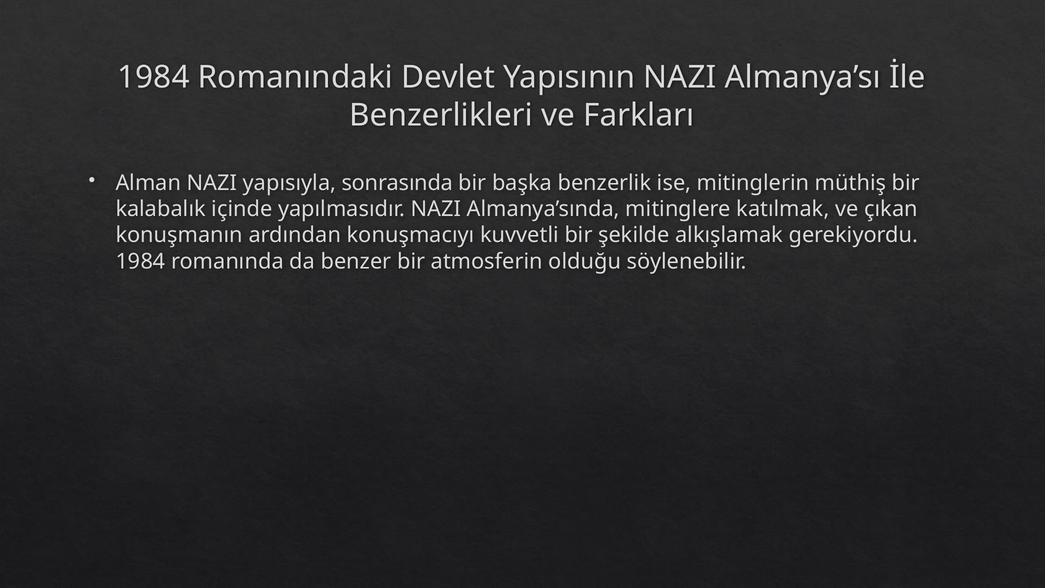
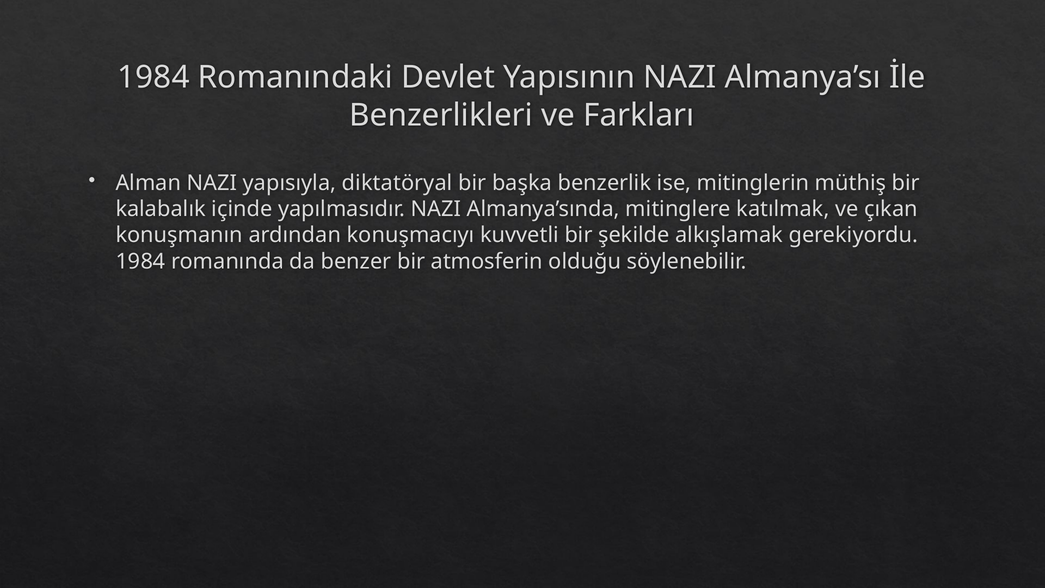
sonrasında: sonrasında -> diktatöryal
